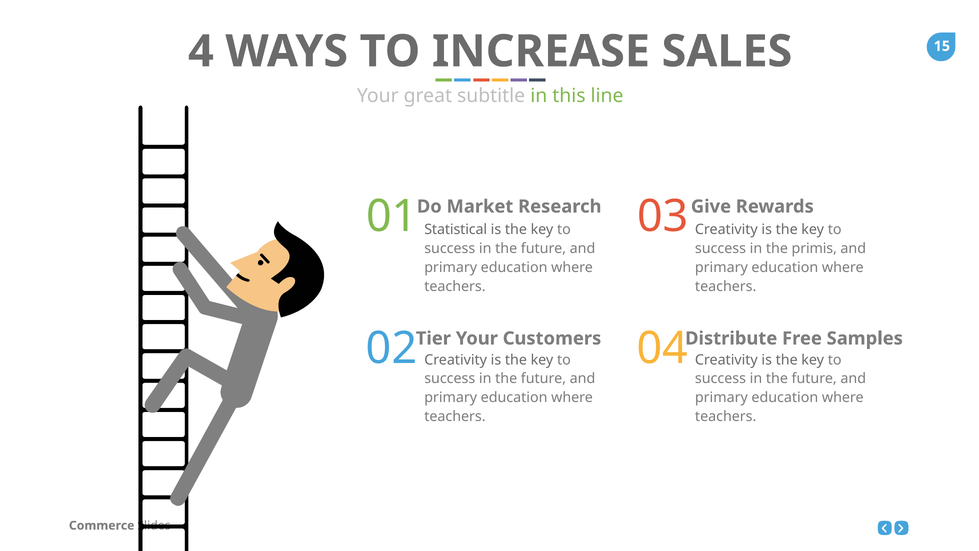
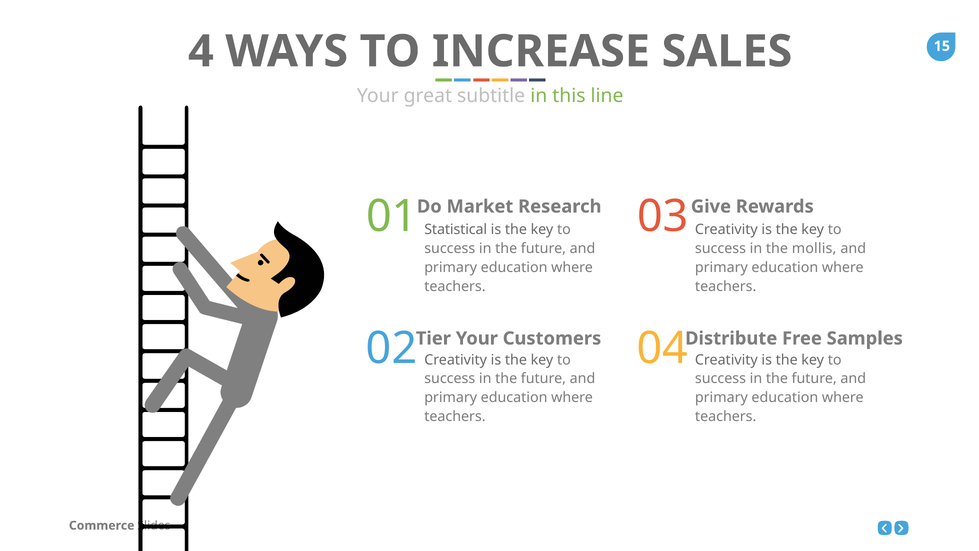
primis: primis -> mollis
